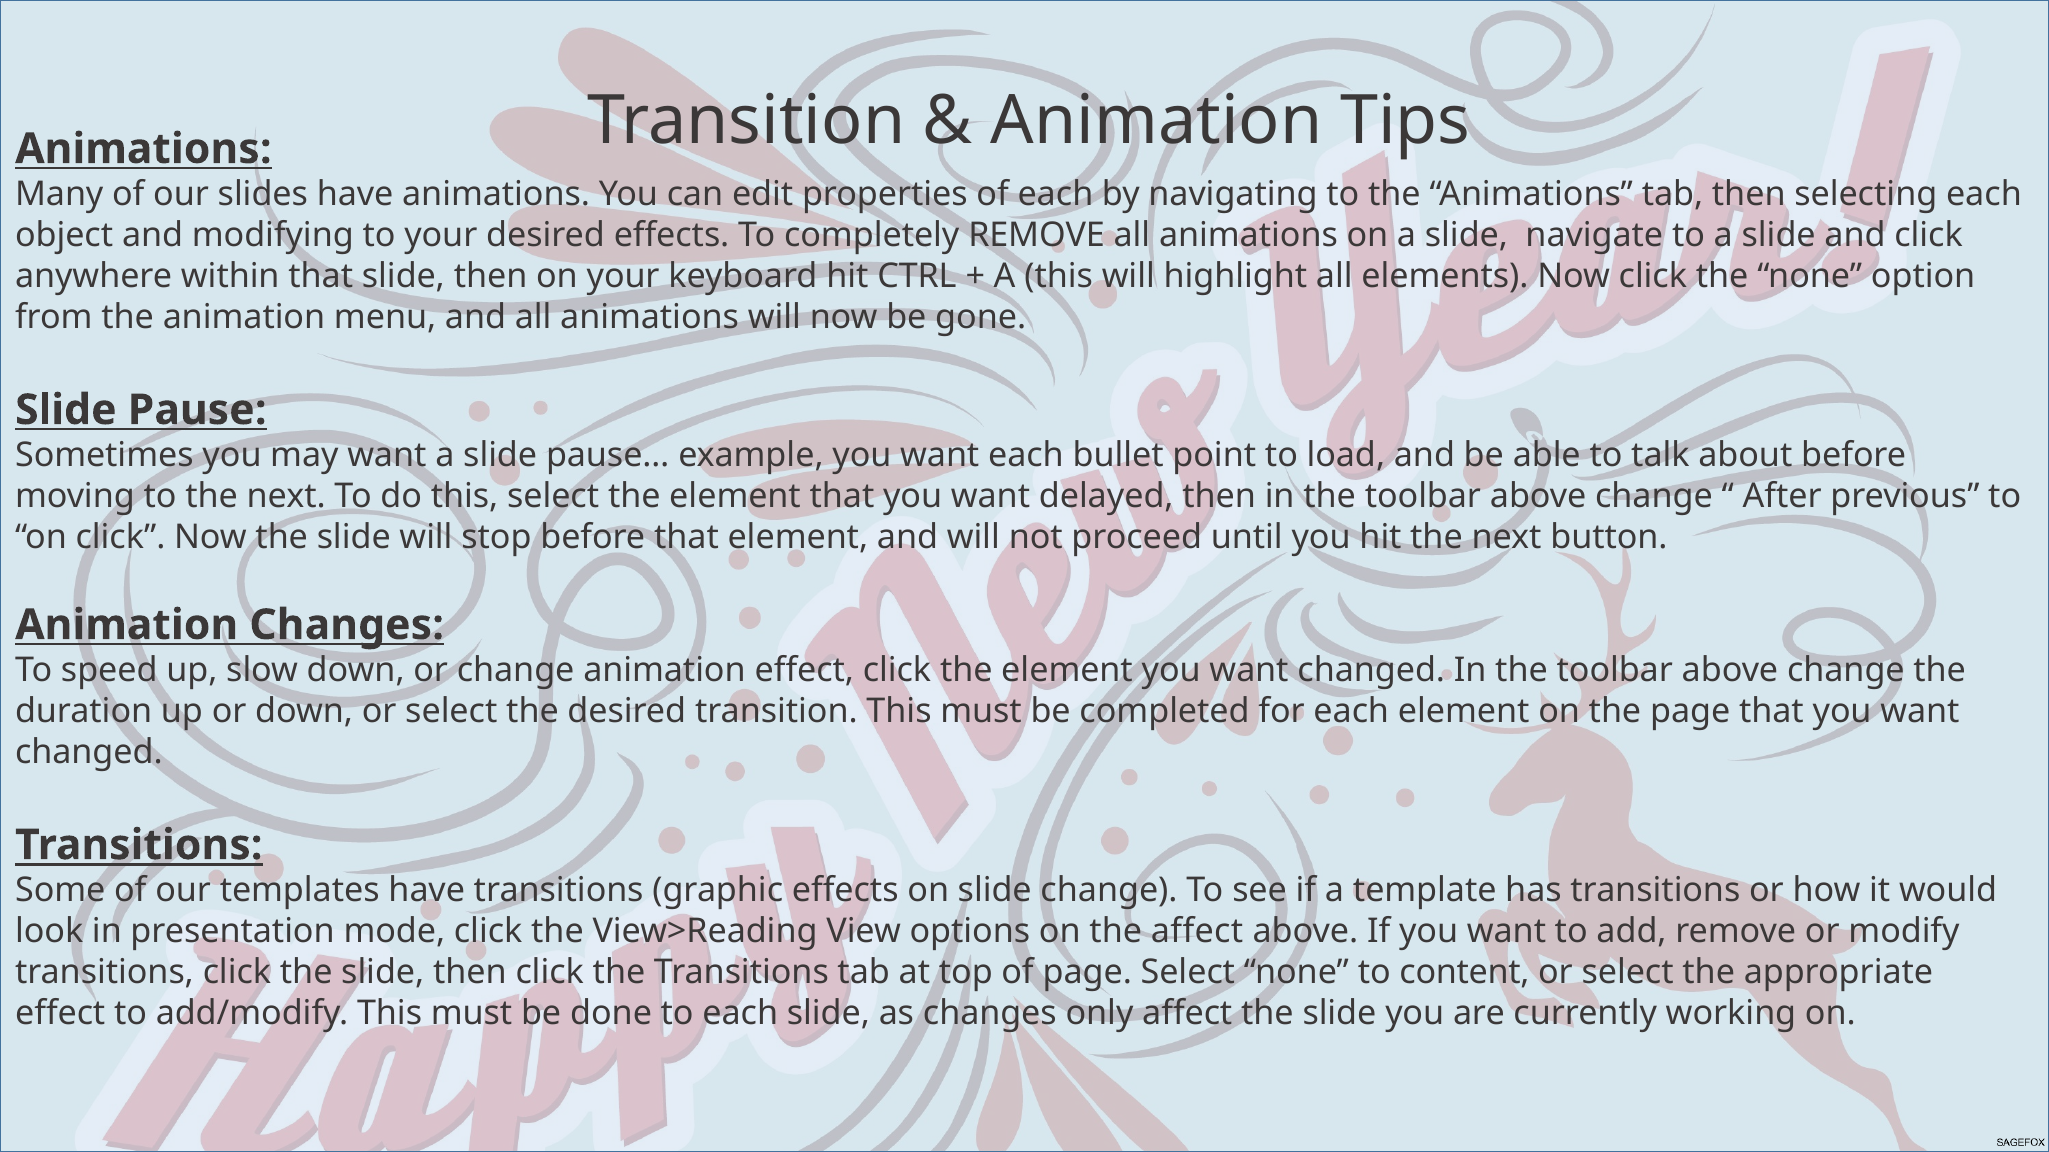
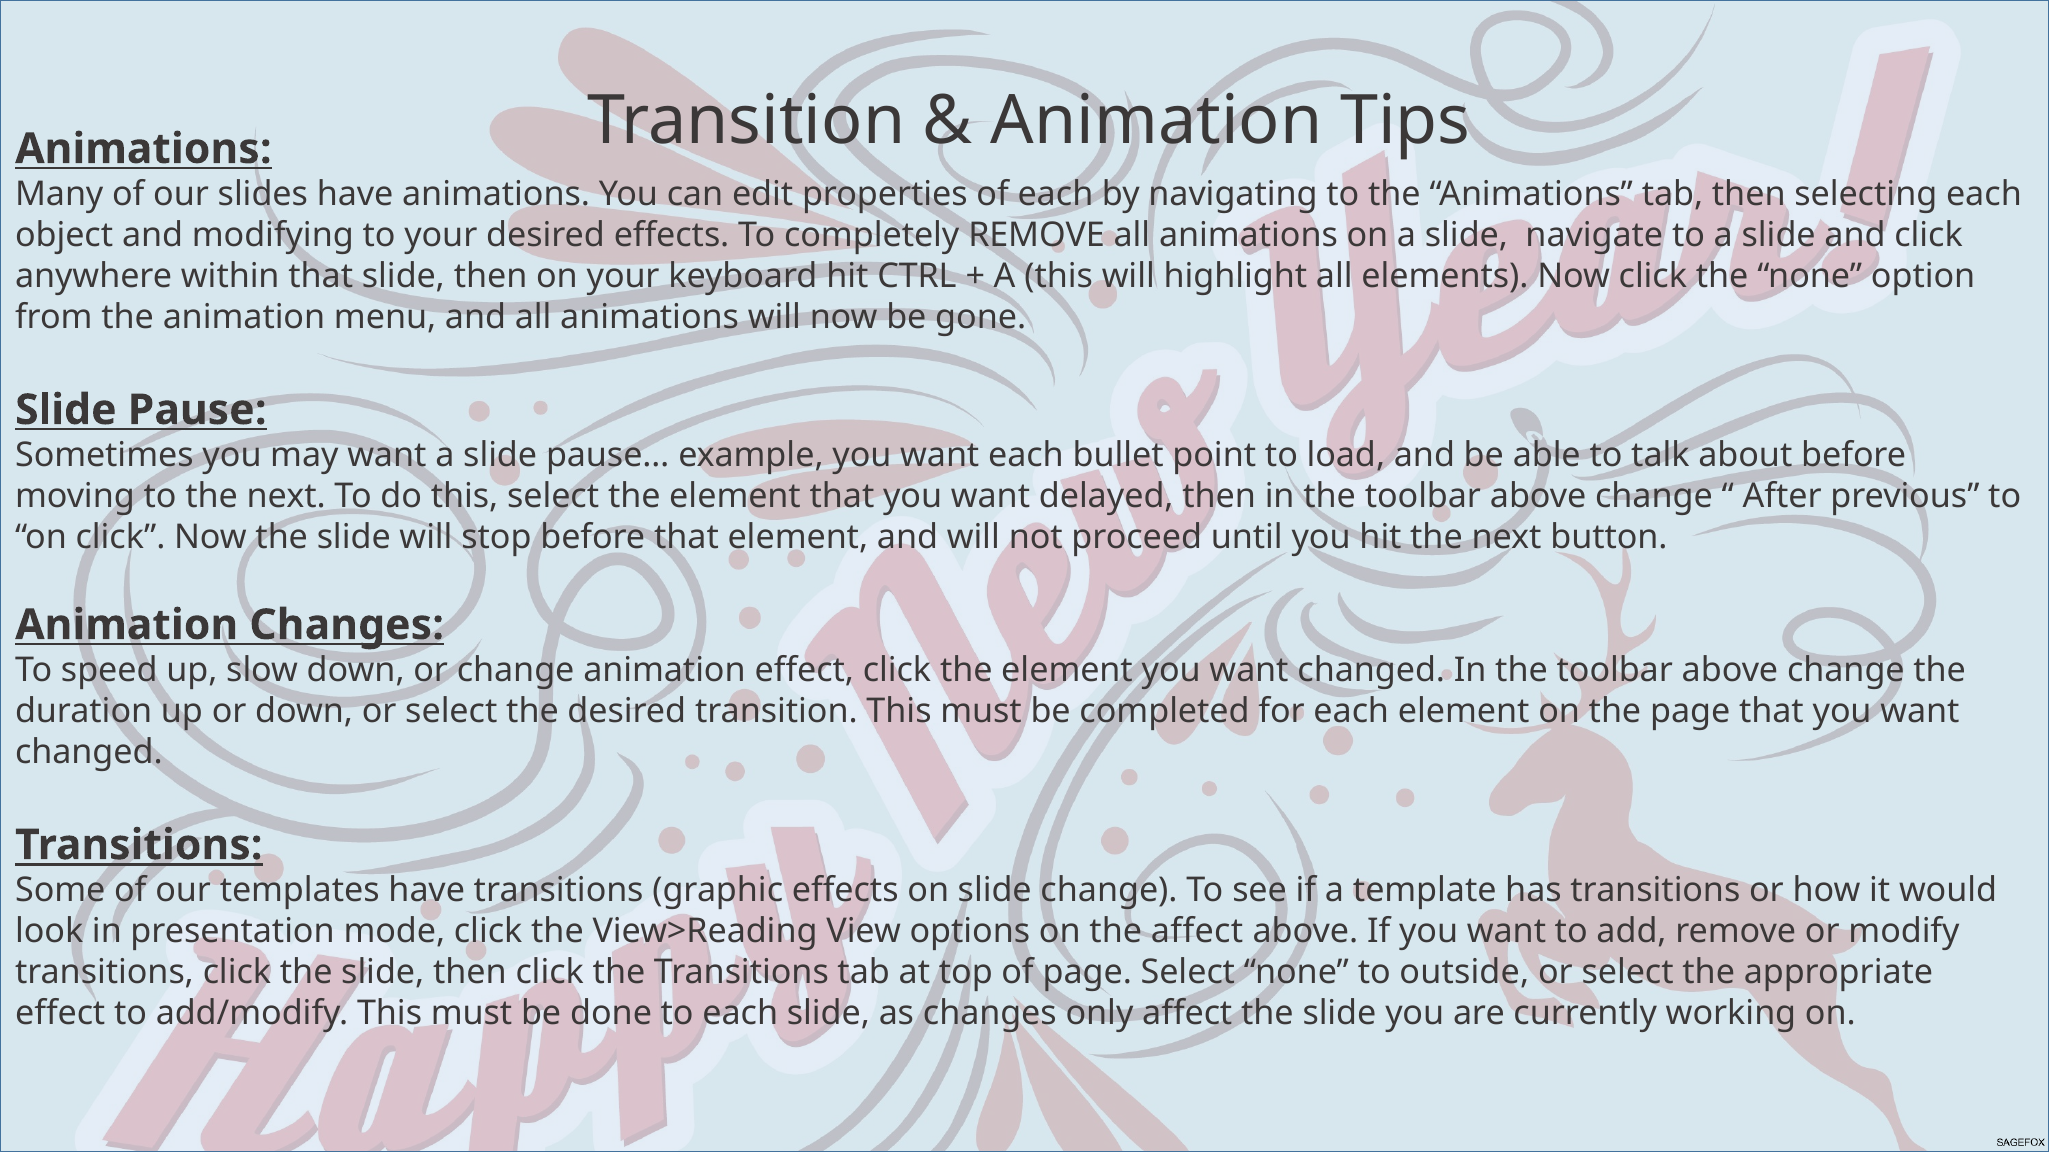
content: content -> outside
